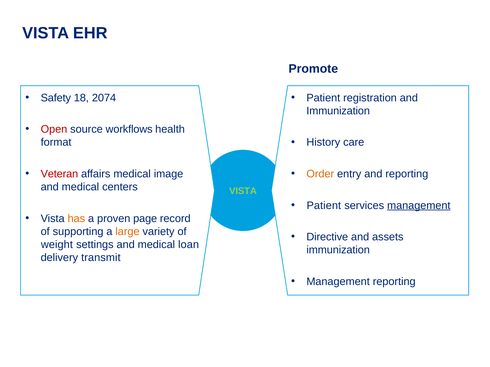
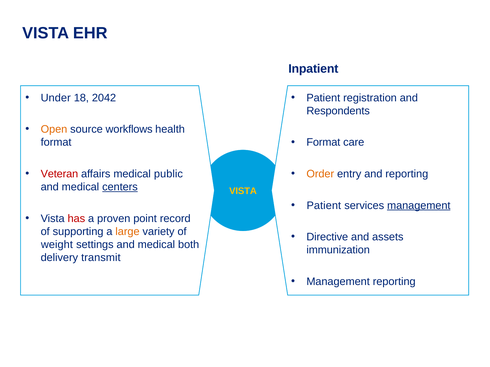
Promote: Promote -> Inpatient
Safety: Safety -> Under
2074: 2074 -> 2042
Immunization at (338, 111): Immunization -> Respondents
Open colour: red -> orange
History at (323, 143): History -> Format
image: image -> public
centers underline: none -> present
VISTA at (243, 191) colour: light green -> yellow
has colour: orange -> red
page: page -> point
loan: loan -> both
